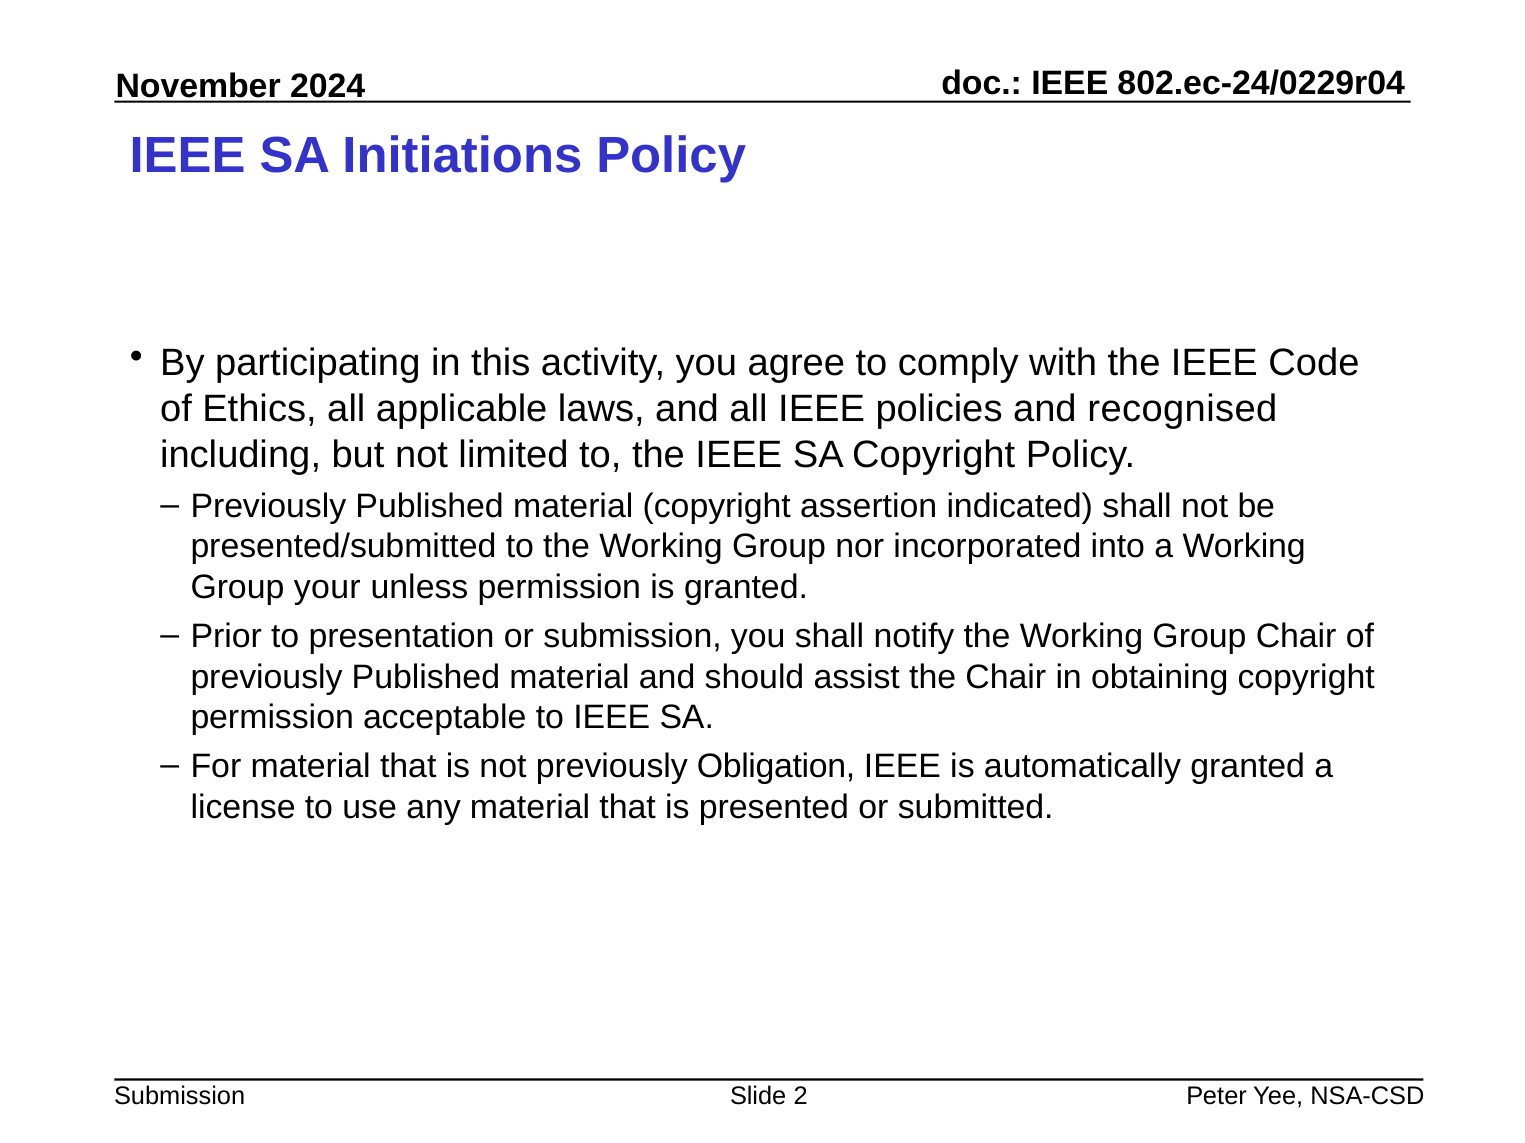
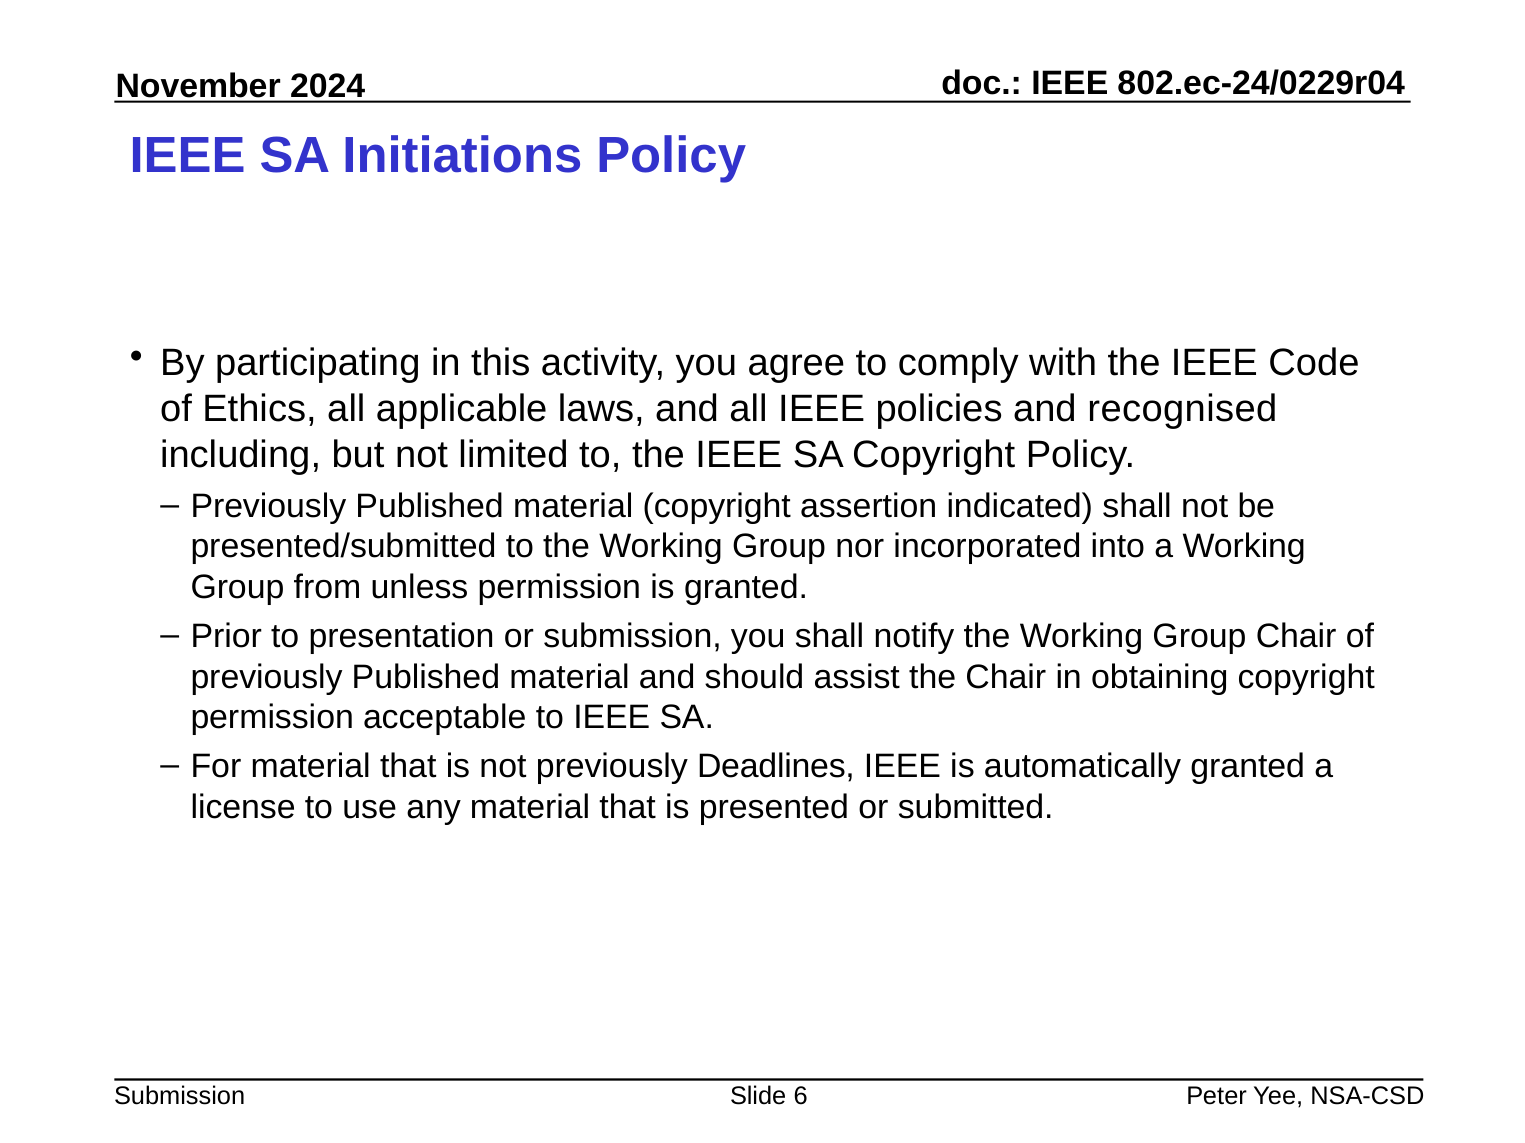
your: your -> from
Obligation: Obligation -> Deadlines
2: 2 -> 6
